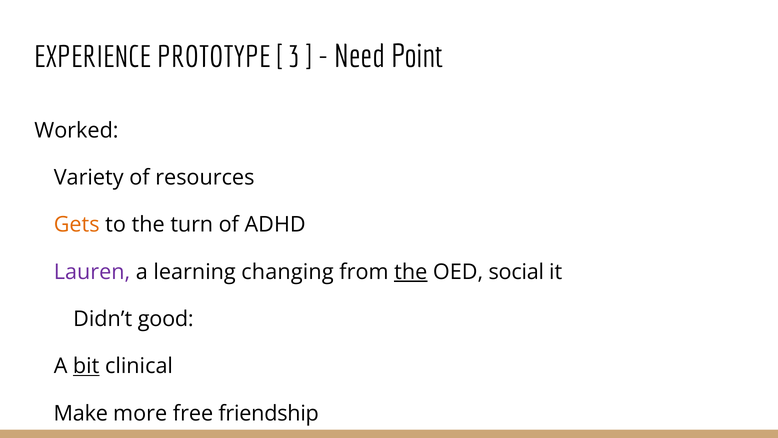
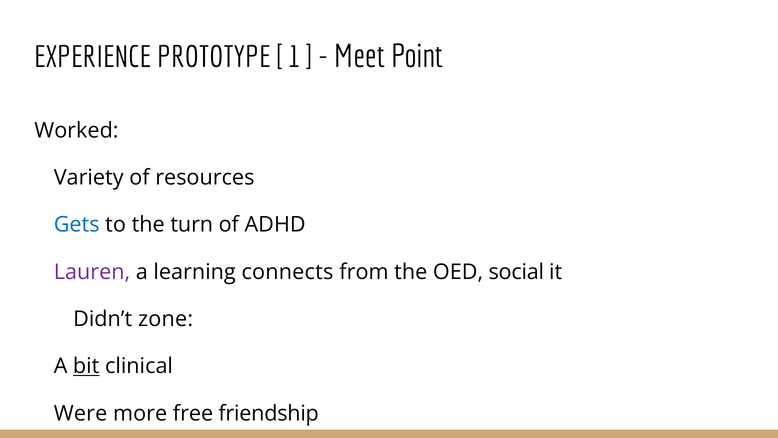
3: 3 -> 1
Need: Need -> Meet
Gets colour: orange -> blue
changing: changing -> connects
the at (411, 272) underline: present -> none
good: good -> zone
Make: Make -> Were
